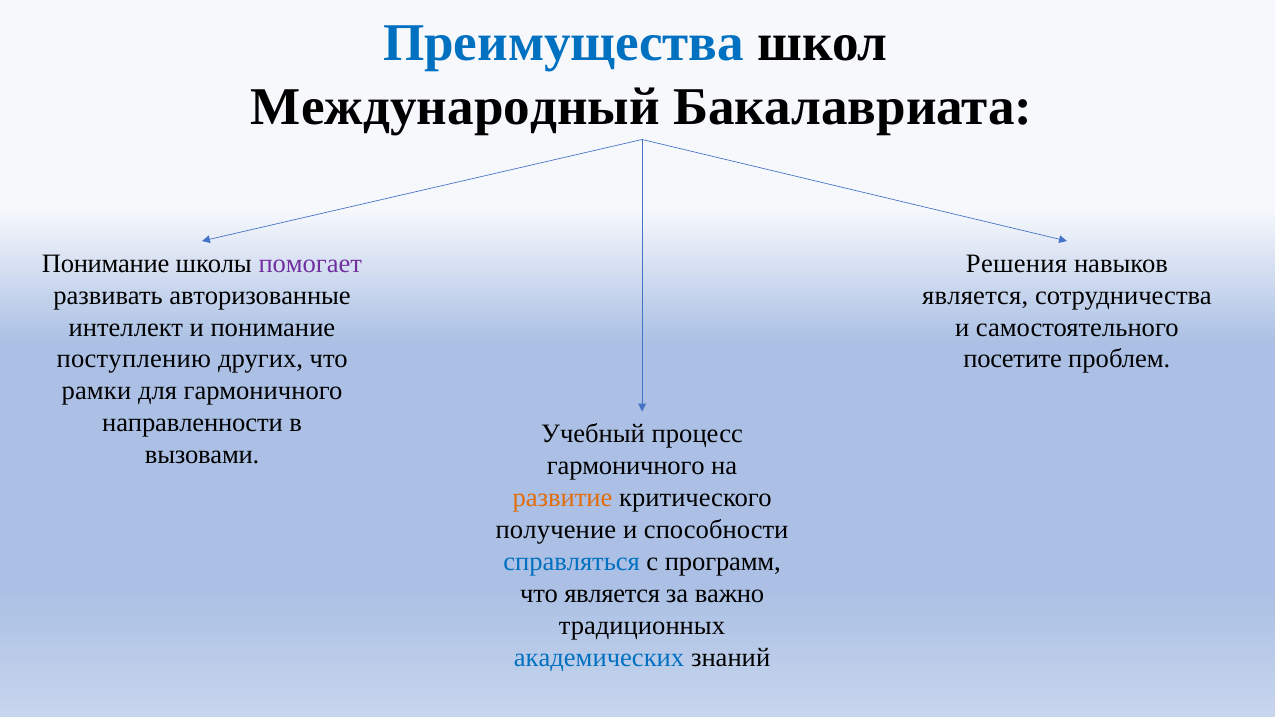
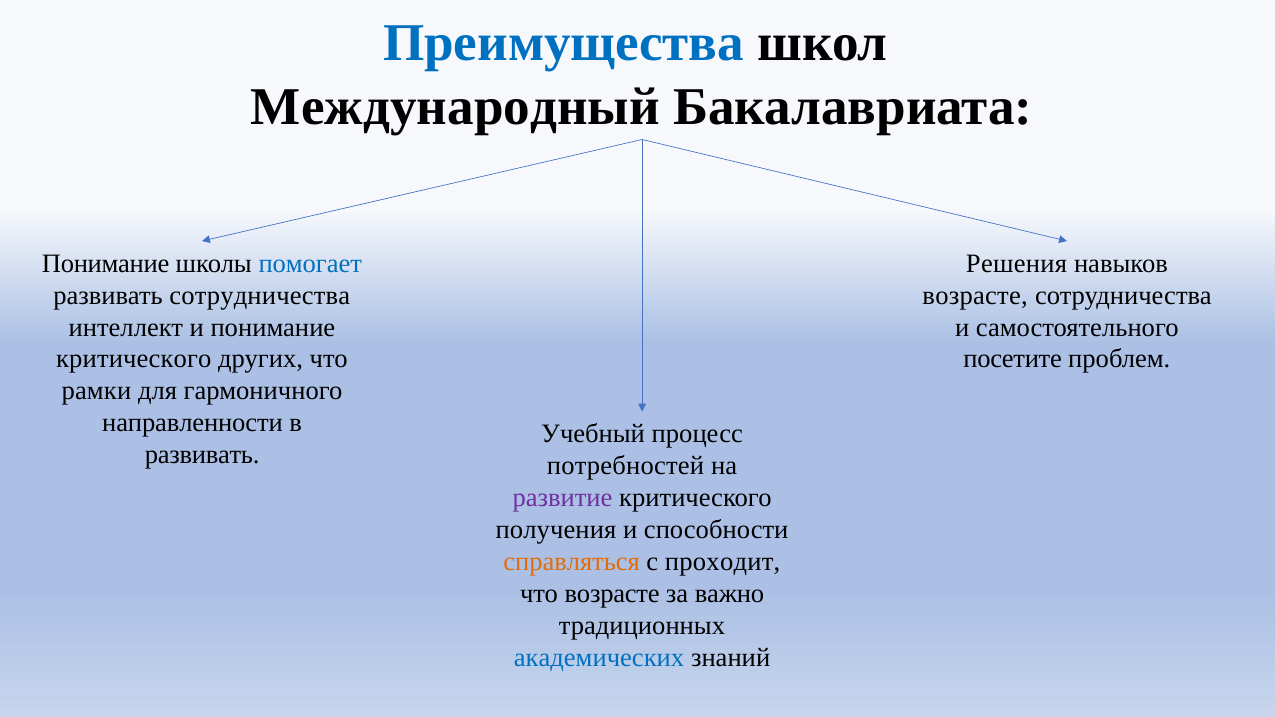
помогает colour: purple -> blue
развивать авторизованные: авторизованные -> сотрудничества
является at (975, 295): является -> возрасте
поступлению at (134, 359): поступлению -> критического
вызовами at (202, 455): вызовами -> развивать
гармоничного at (626, 466): гармоничного -> потребностей
развитие colour: orange -> purple
получение: получение -> получения
справляться colour: blue -> orange
программ: программ -> проходит
что является: является -> возрасте
